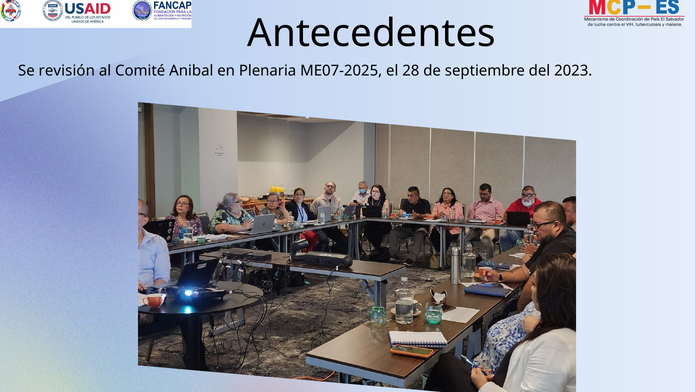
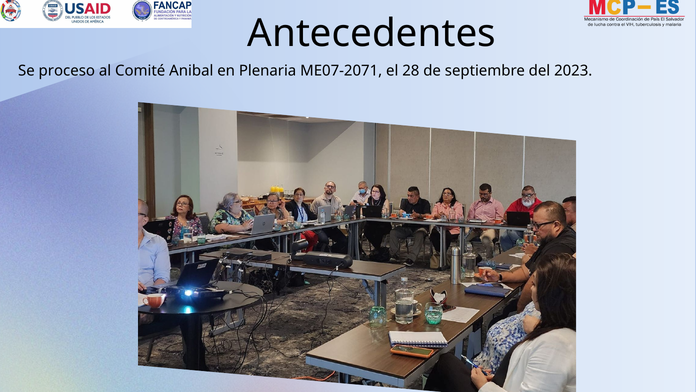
revisión: revisión -> proceso
ME07-2025: ME07-2025 -> ME07-2071
